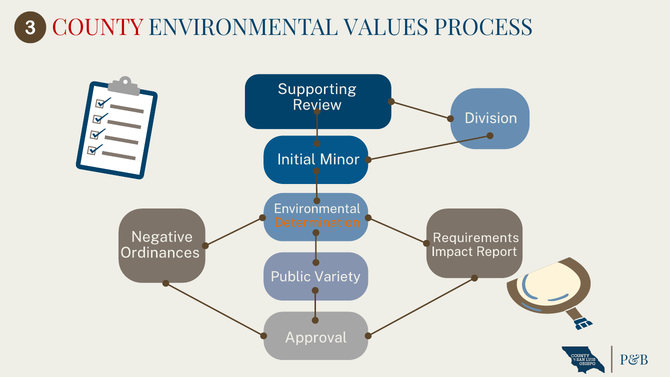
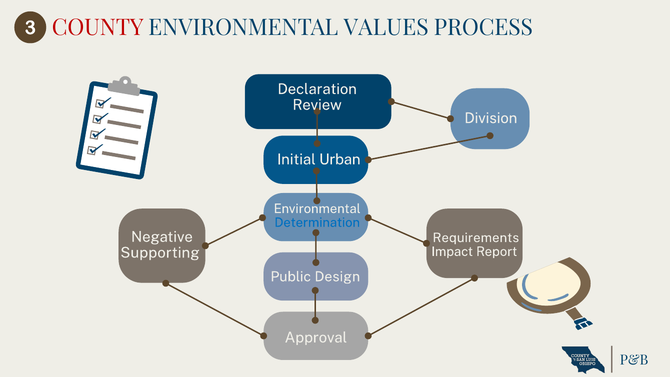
Supporting: Supporting -> Declaration
Minor: Minor -> Urban
Determination colour: orange -> blue
Ordinances: Ordinances -> Supporting
Variety: Variety -> Design
